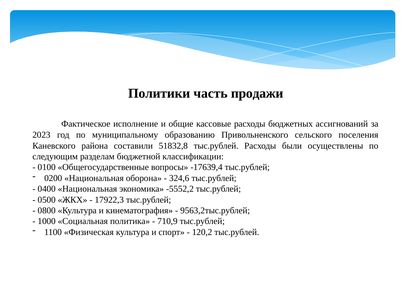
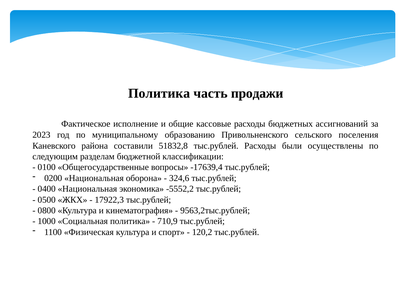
Политики at (159, 93): Политики -> Политика
